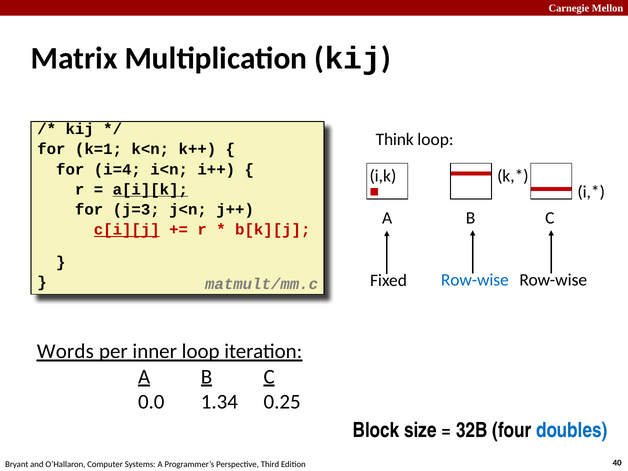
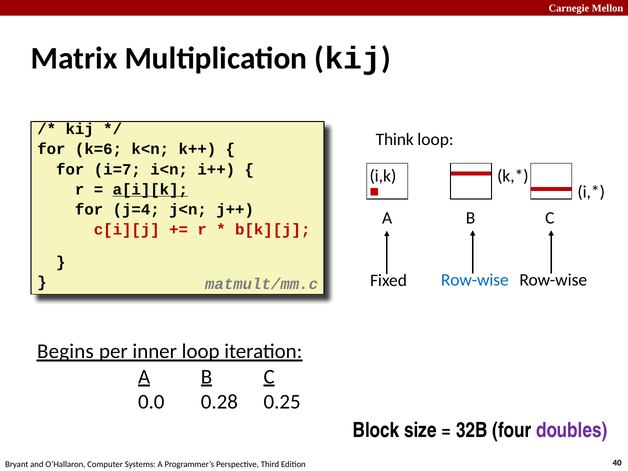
k=1: k=1 -> k=6
i=4: i=4 -> i=7
j=3: j=3 -> j=4
c[i][j underline: present -> none
Words: Words -> Begins
1.34: 1.34 -> 0.28
doubles colour: blue -> purple
